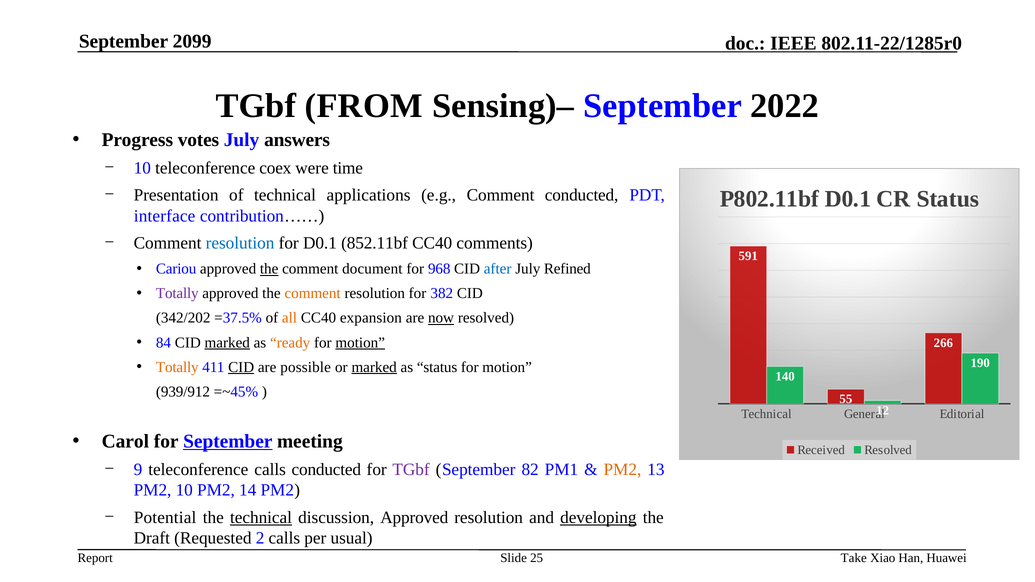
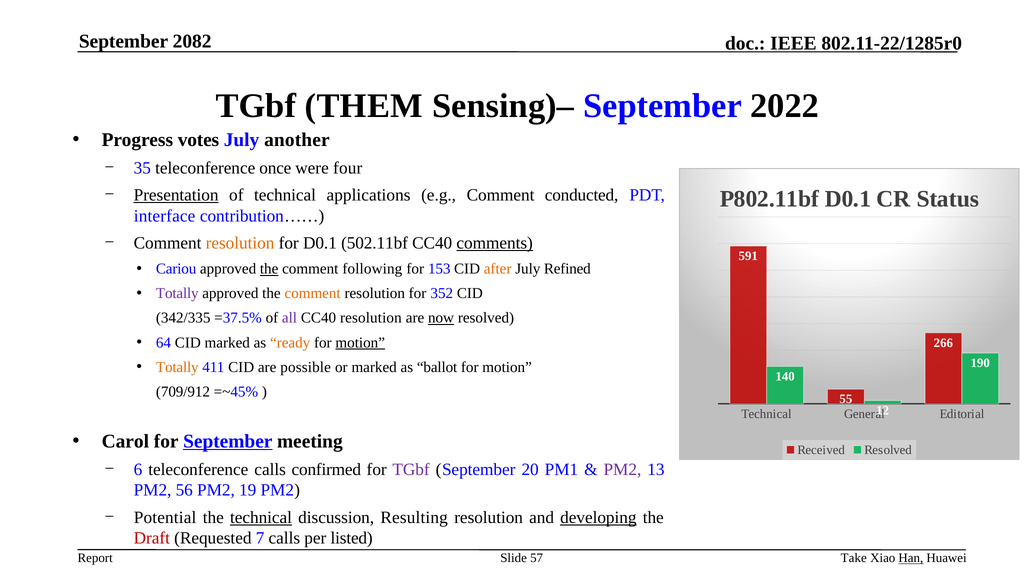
2099: 2099 -> 2082
FROM: FROM -> THEM
answers: answers -> another
10 at (142, 168): 10 -> 35
coex: coex -> once
time: time -> four
Presentation underline: none -> present
resolution at (240, 243) colour: blue -> orange
852.11bf: 852.11bf -> 502.11bf
comments underline: none -> present
document: document -> following
968: 968 -> 153
after colour: blue -> orange
382: 382 -> 352
342/202: 342/202 -> 342/335
all colour: orange -> purple
CC40 expansion: expansion -> resolution
84: 84 -> 64
marked at (227, 343) underline: present -> none
CID at (241, 367) underline: present -> none
marked at (374, 367) underline: present -> none
as status: status -> ballot
939/912: 939/912 -> 709/912
9: 9 -> 6
calls conducted: conducted -> confirmed
82: 82 -> 20
PM2 at (622, 470) colour: orange -> purple
PM2 10: 10 -> 56
14: 14 -> 19
discussion Approved: Approved -> Resulting
Draft colour: black -> red
2: 2 -> 7
usual: usual -> listed
25: 25 -> 57
Han underline: none -> present
